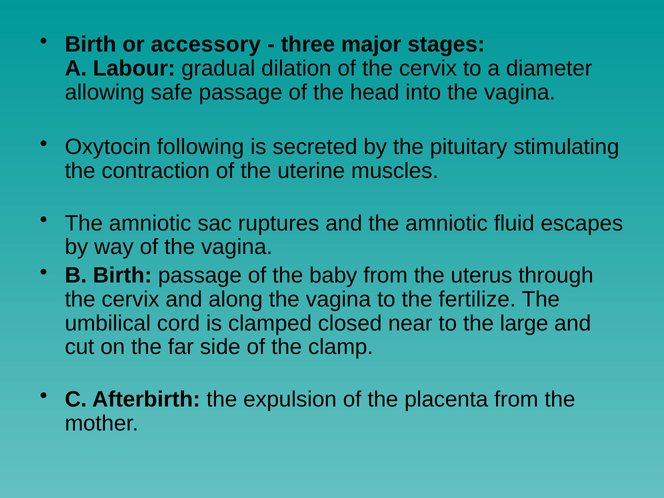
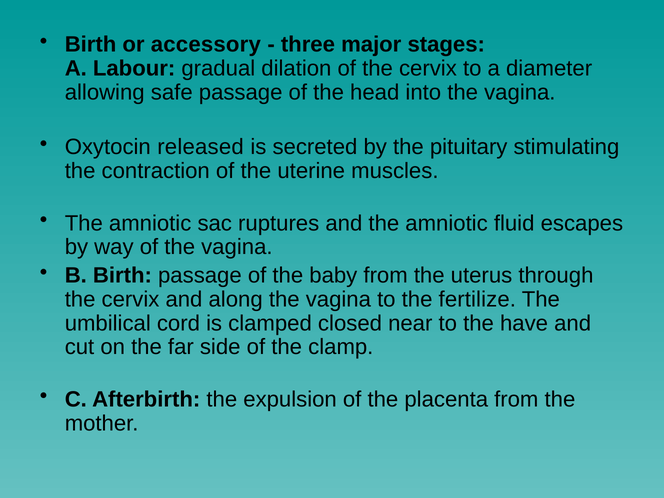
following: following -> released
large: large -> have
